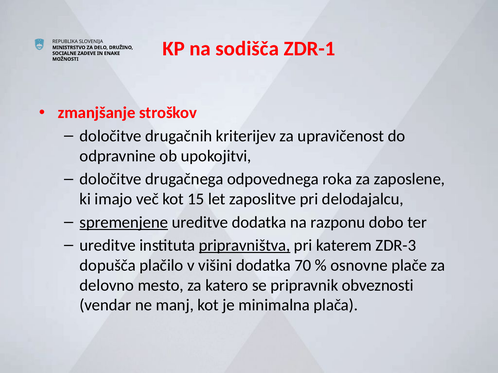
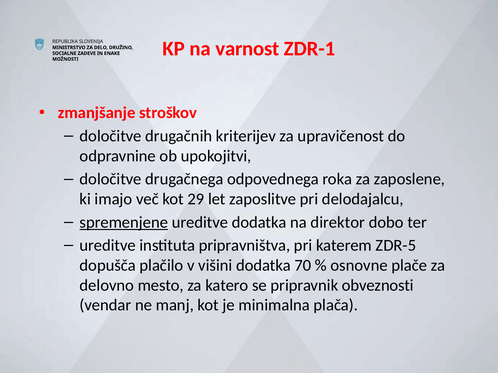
sodišča: sodišča -> varnost
15: 15 -> 29
razponu: razponu -> direktor
pripravništva underline: present -> none
ZDR-3: ZDR-3 -> ZDR-5
